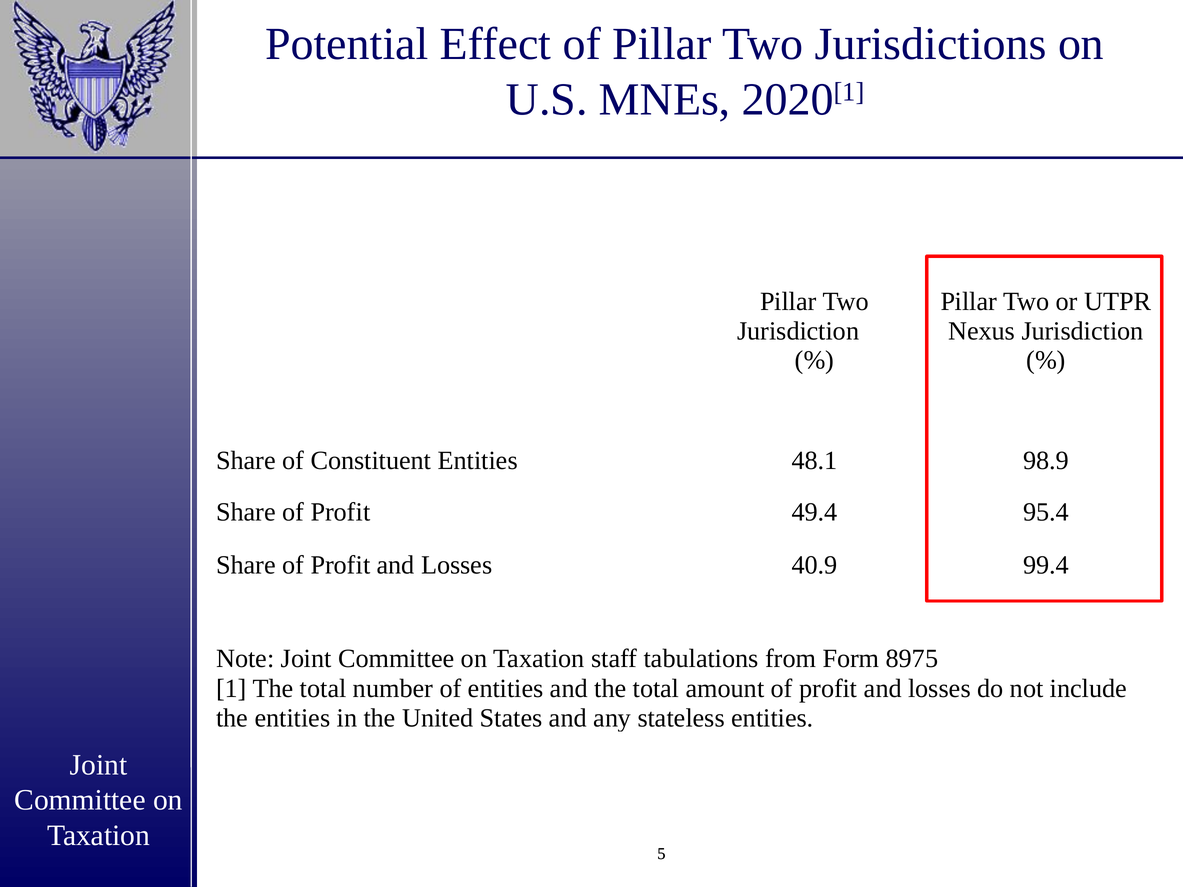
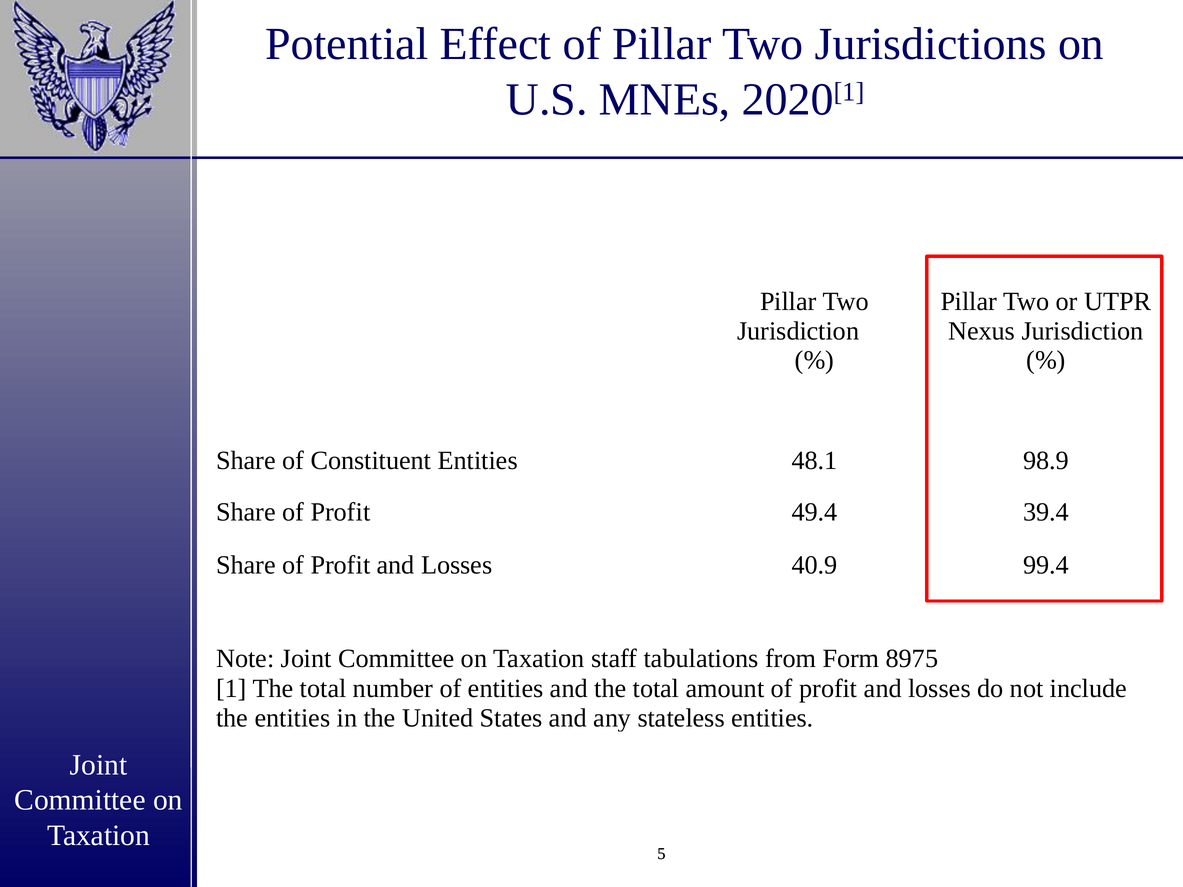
95.4: 95.4 -> 39.4
